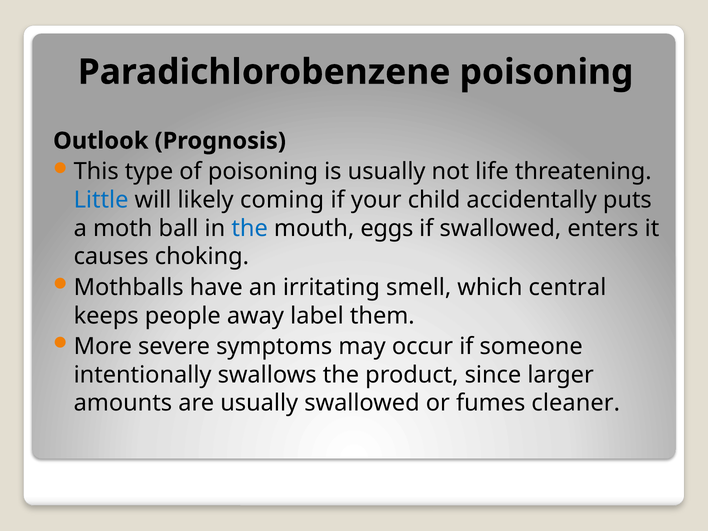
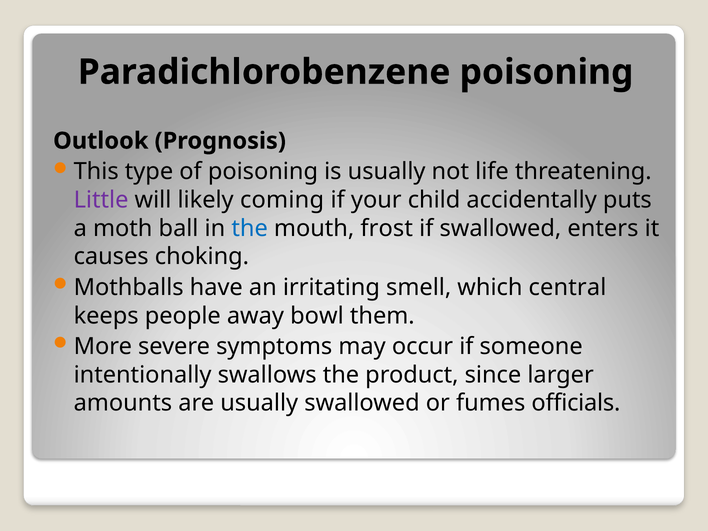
Little colour: blue -> purple
eggs: eggs -> frost
label: label -> bowl
cleaner: cleaner -> officials
